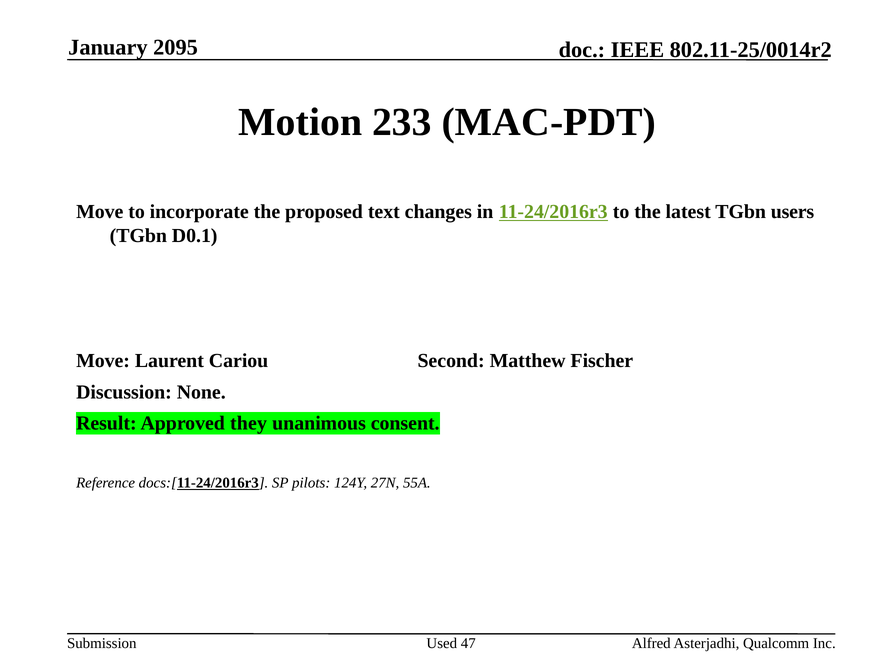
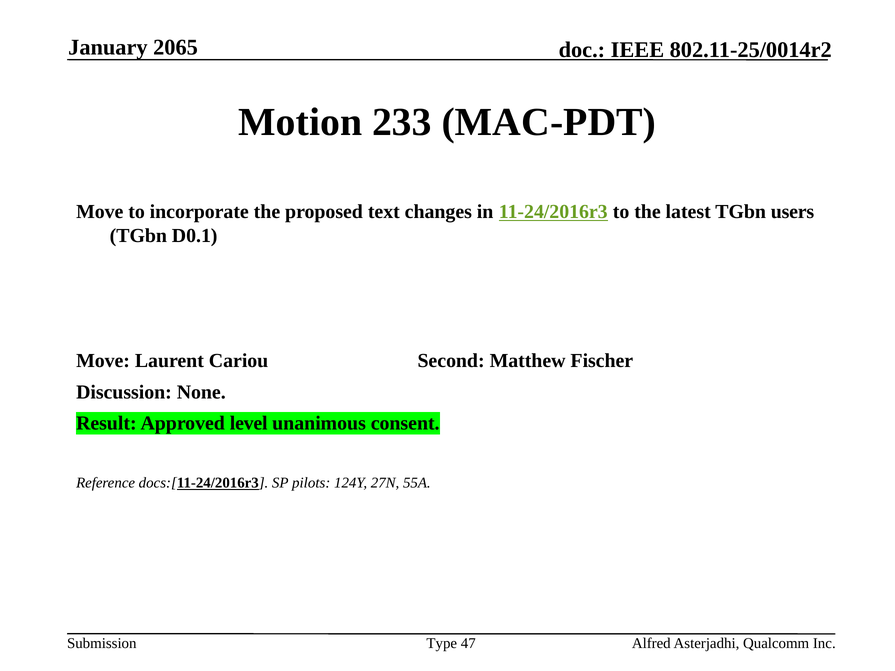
2095: 2095 -> 2065
they: they -> level
Used: Used -> Type
